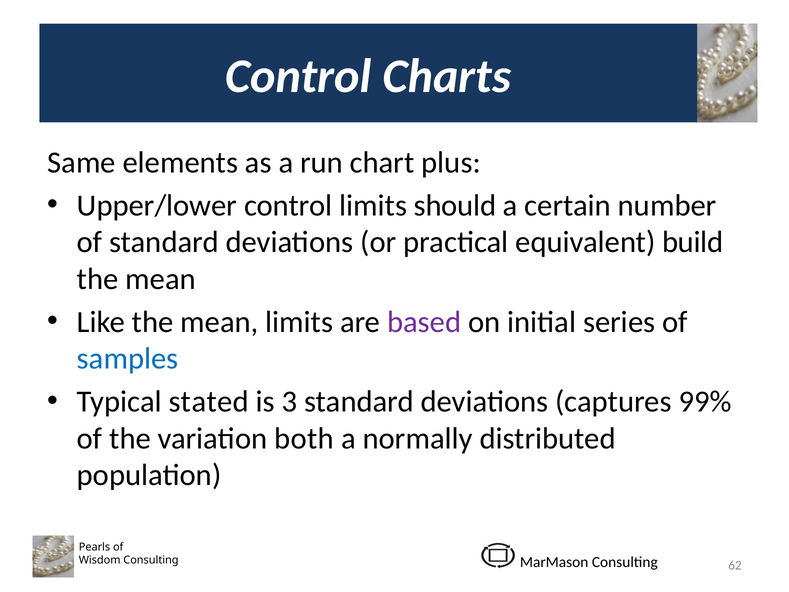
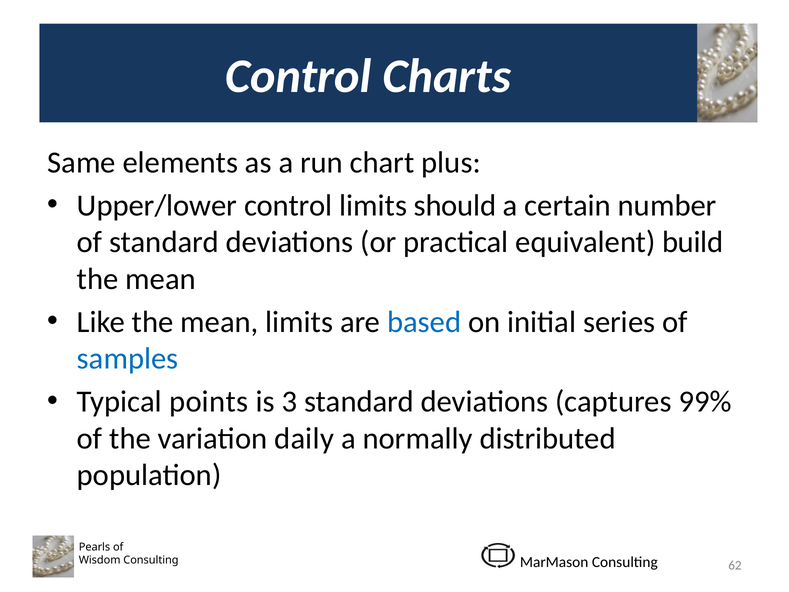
based colour: purple -> blue
stated: stated -> points
both: both -> daily
